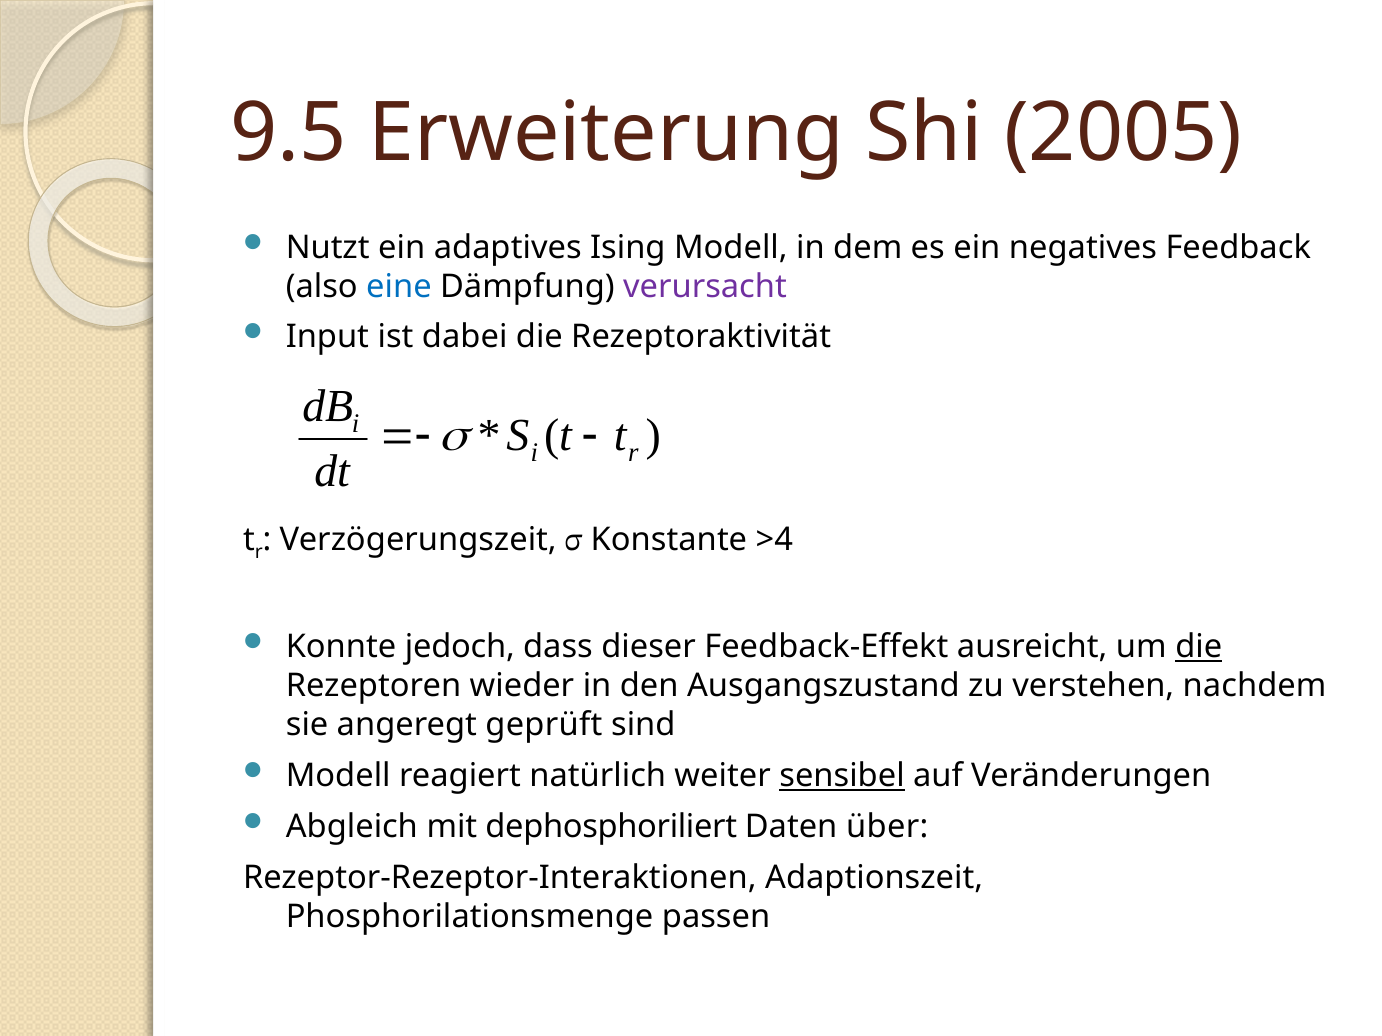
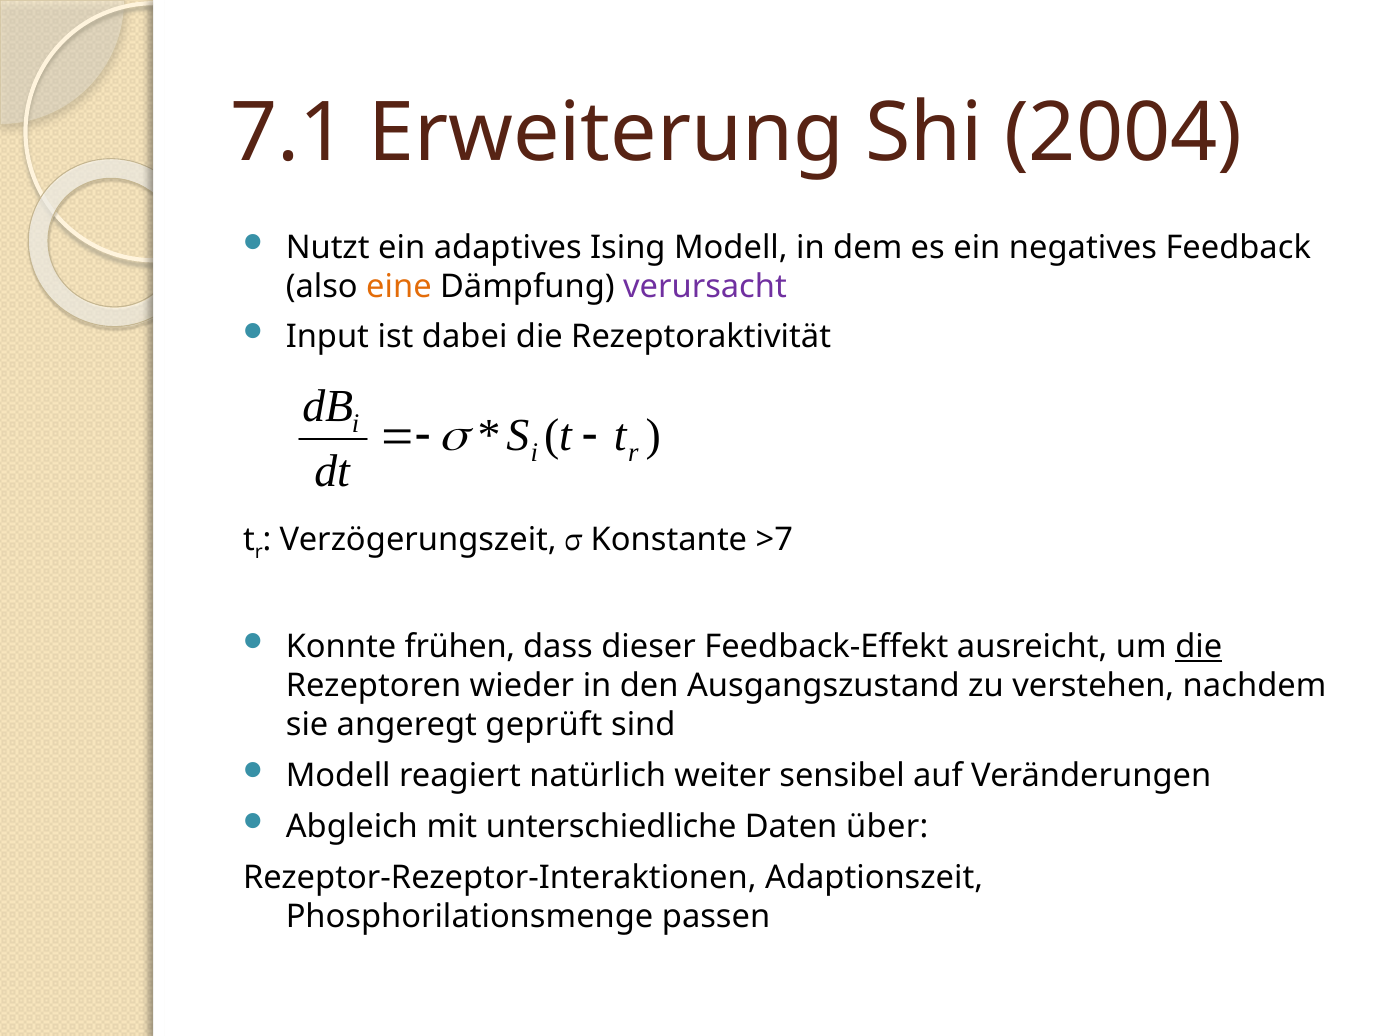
9.5: 9.5 -> 7.1
2005: 2005 -> 2004
eine colour: blue -> orange
>4: >4 -> >7
jedoch: jedoch -> frühen
sensibel underline: present -> none
dephosphoriliert: dephosphoriliert -> unterschiedliche
